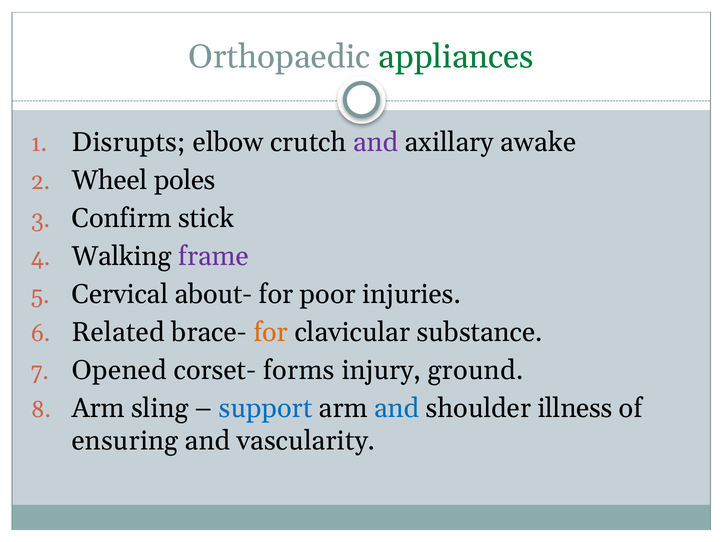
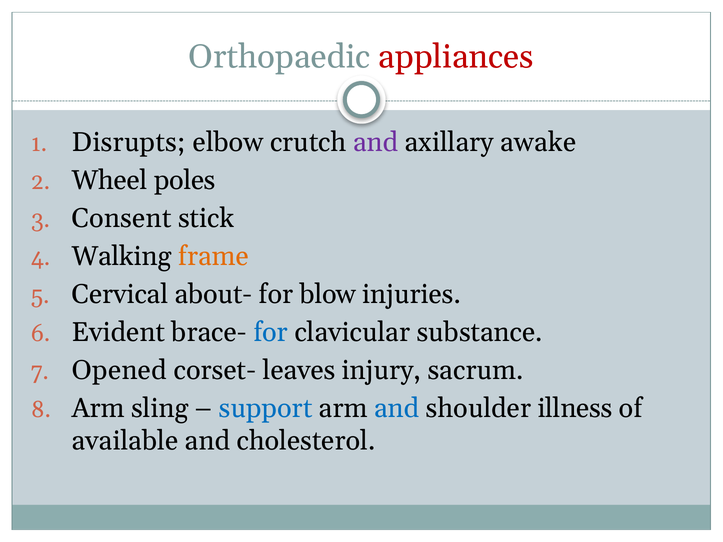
appliances colour: green -> red
Confirm: Confirm -> Consent
frame colour: purple -> orange
poor: poor -> blow
Related: Related -> Evident
for at (271, 332) colour: orange -> blue
forms: forms -> leaves
ground: ground -> sacrum
ensuring: ensuring -> available
vascularity: vascularity -> cholesterol
